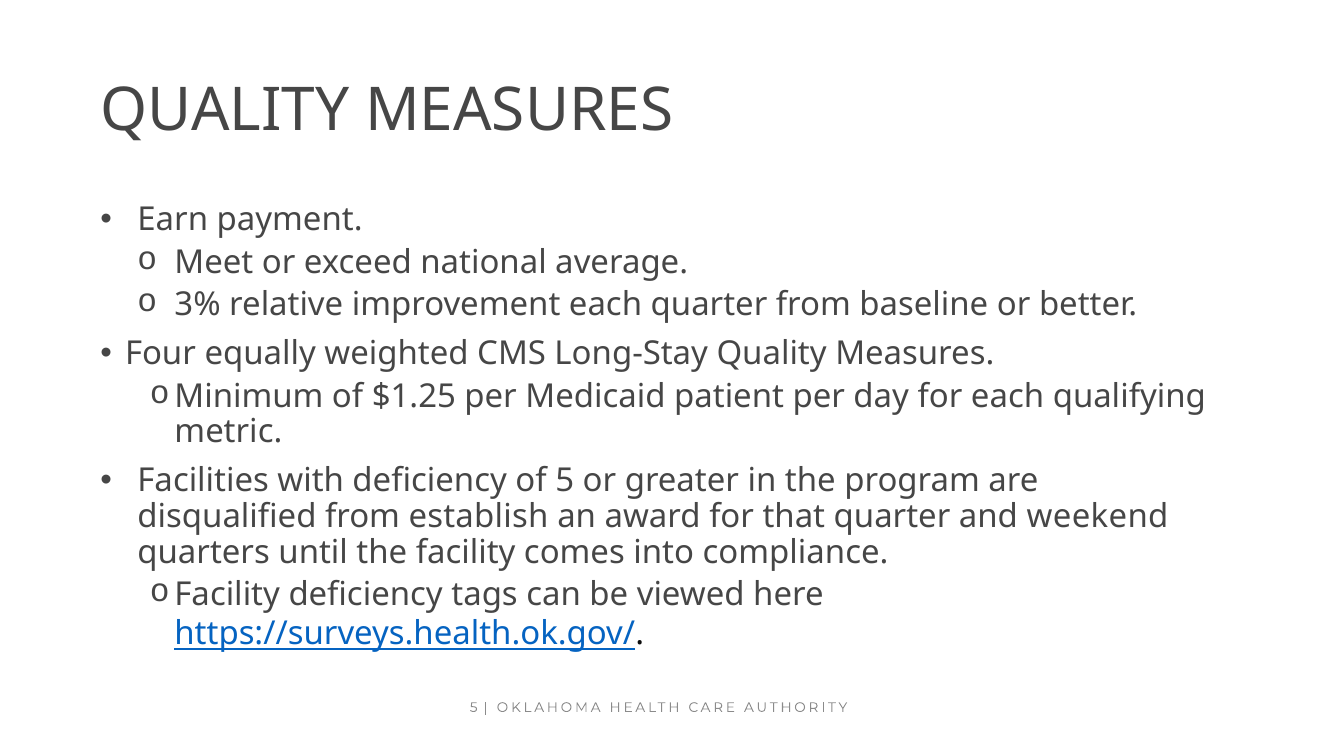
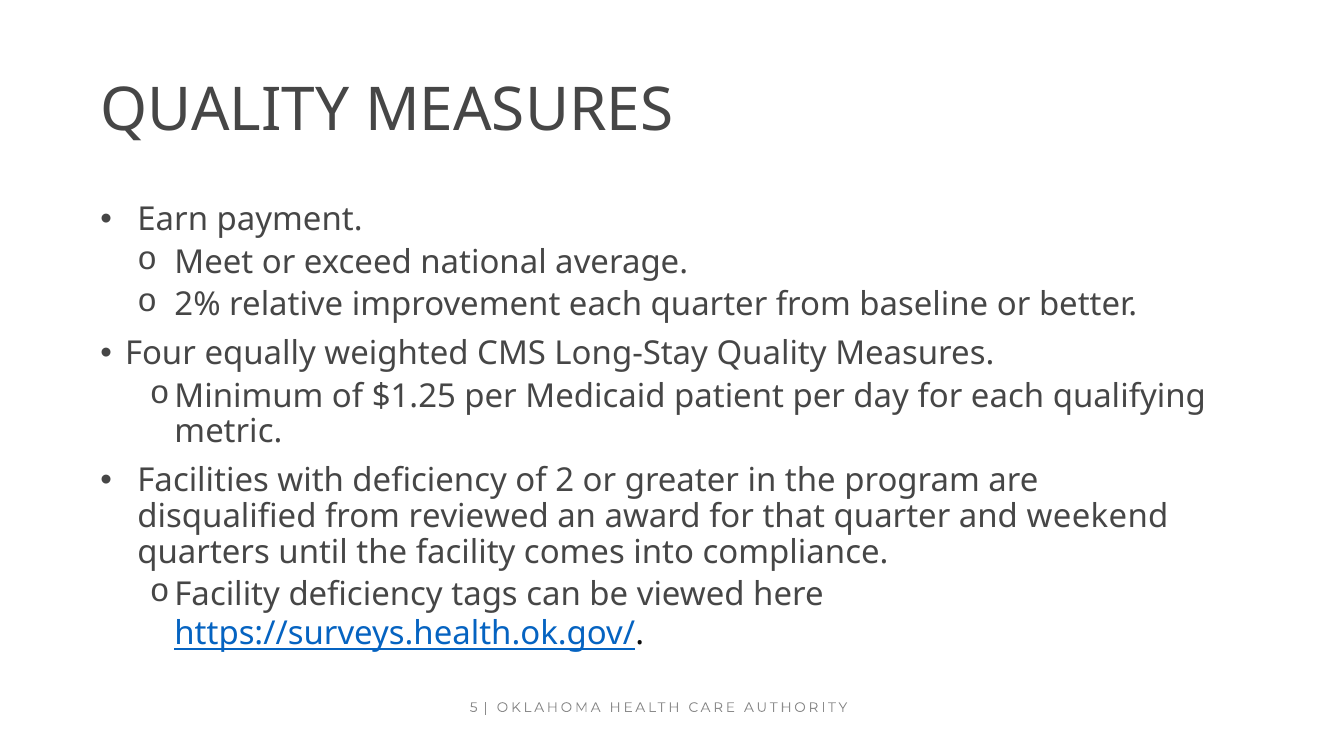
3%: 3% -> 2%
of 5: 5 -> 2
establish: establish -> reviewed
